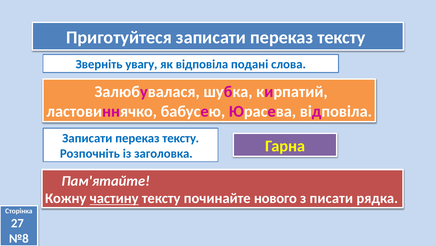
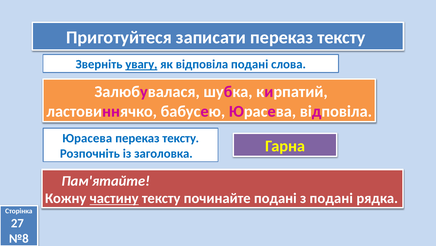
увагу underline: none -> present
Записати at (87, 138): Записати -> Юрасева
починайте нового: нового -> подані
з писати: писати -> подані
